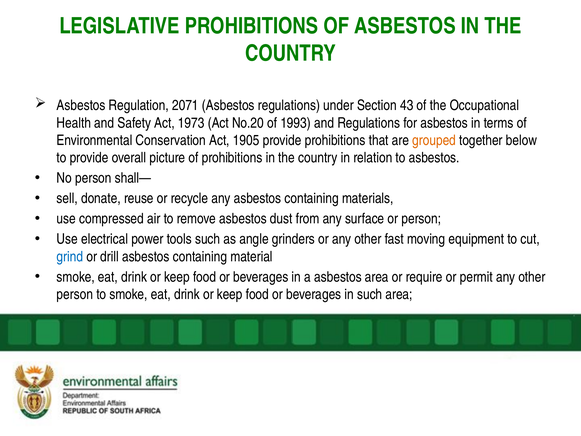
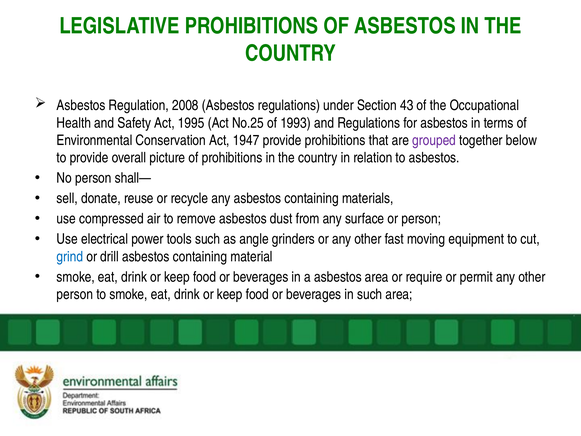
2071: 2071 -> 2008
1973: 1973 -> 1995
No.20: No.20 -> No.25
1905: 1905 -> 1947
grouped colour: orange -> purple
